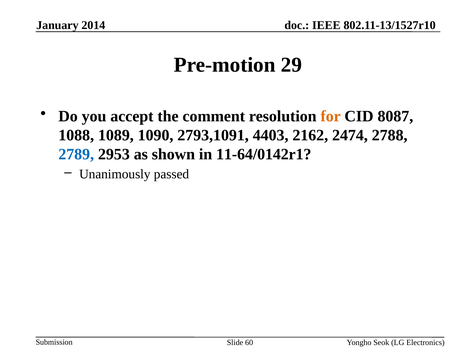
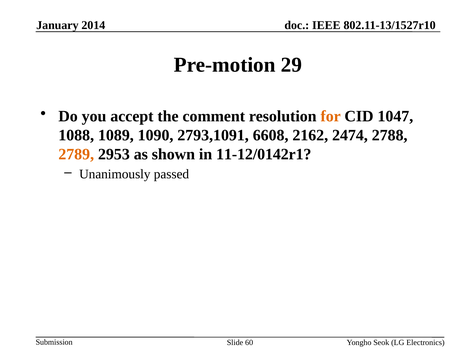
8087: 8087 -> 1047
4403: 4403 -> 6608
2789 colour: blue -> orange
11-64/0142r1: 11-64/0142r1 -> 11-12/0142r1
